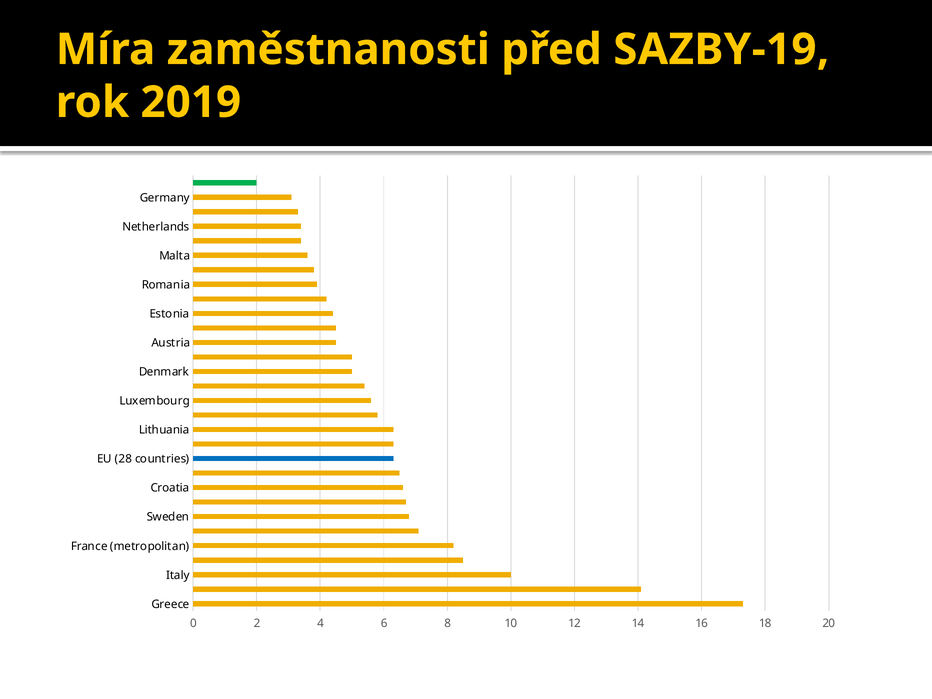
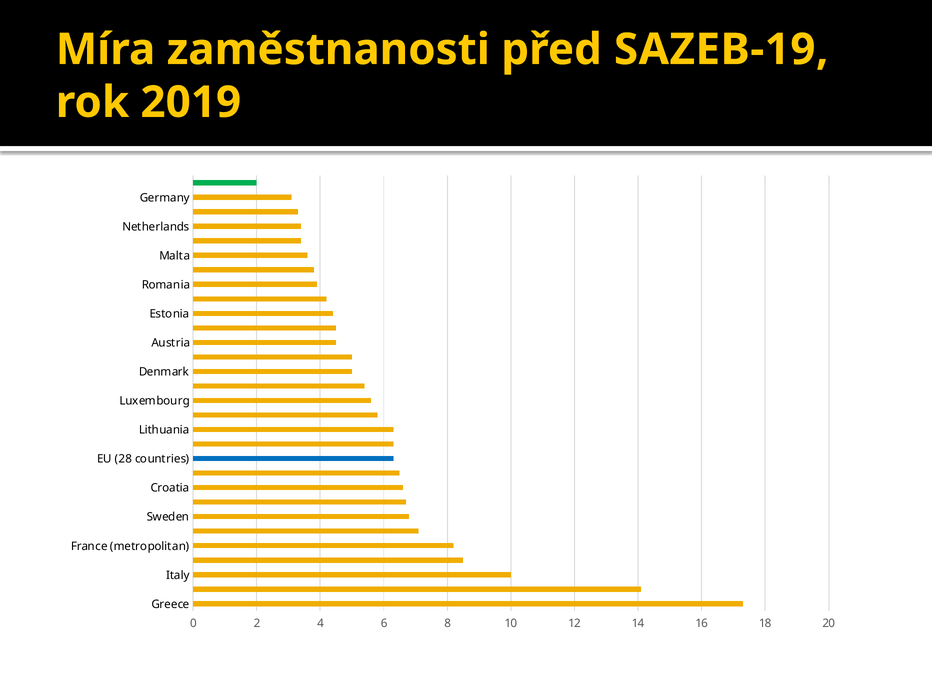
SAZBY-19: SAZBY-19 -> SAZEB-19
